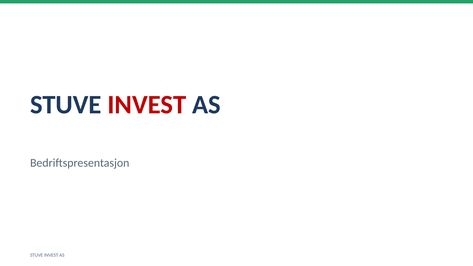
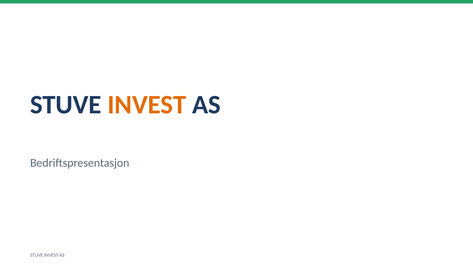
INVEST at (147, 105) colour: red -> orange
